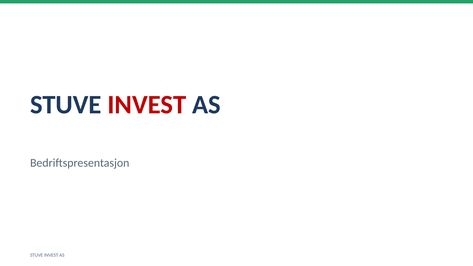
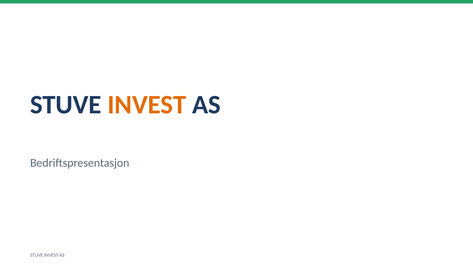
INVEST at (147, 105) colour: red -> orange
